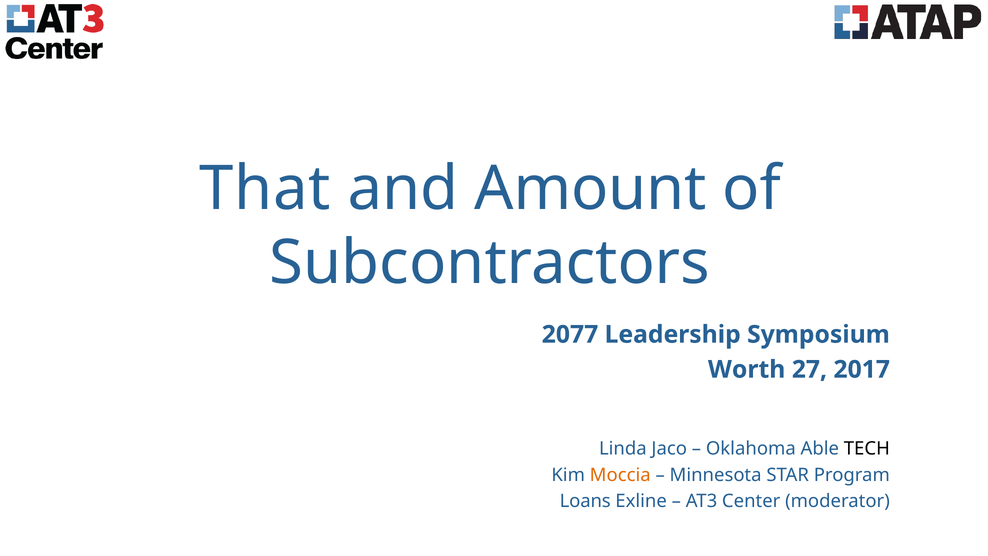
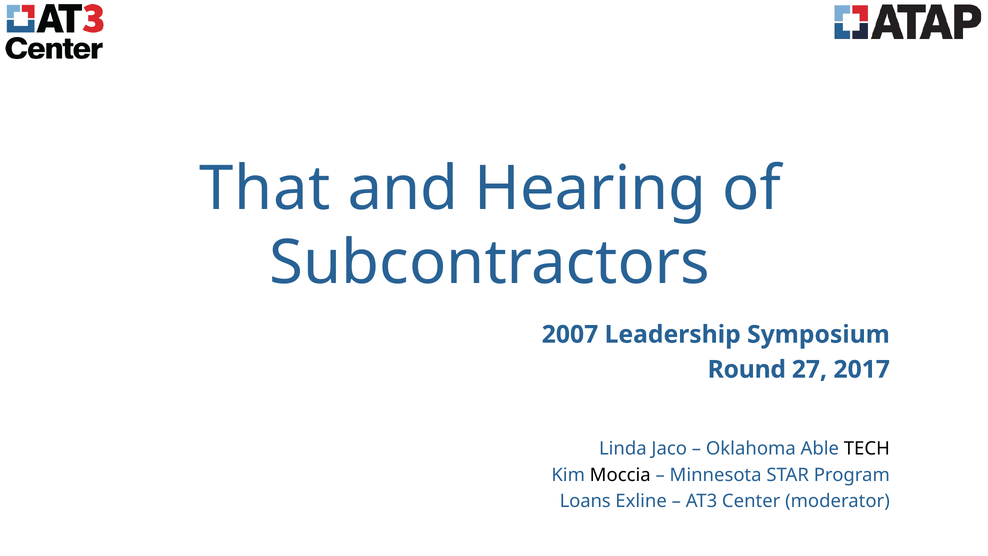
Amount: Amount -> Hearing
2077: 2077 -> 2007
Worth: Worth -> Round
Moccia colour: orange -> black
